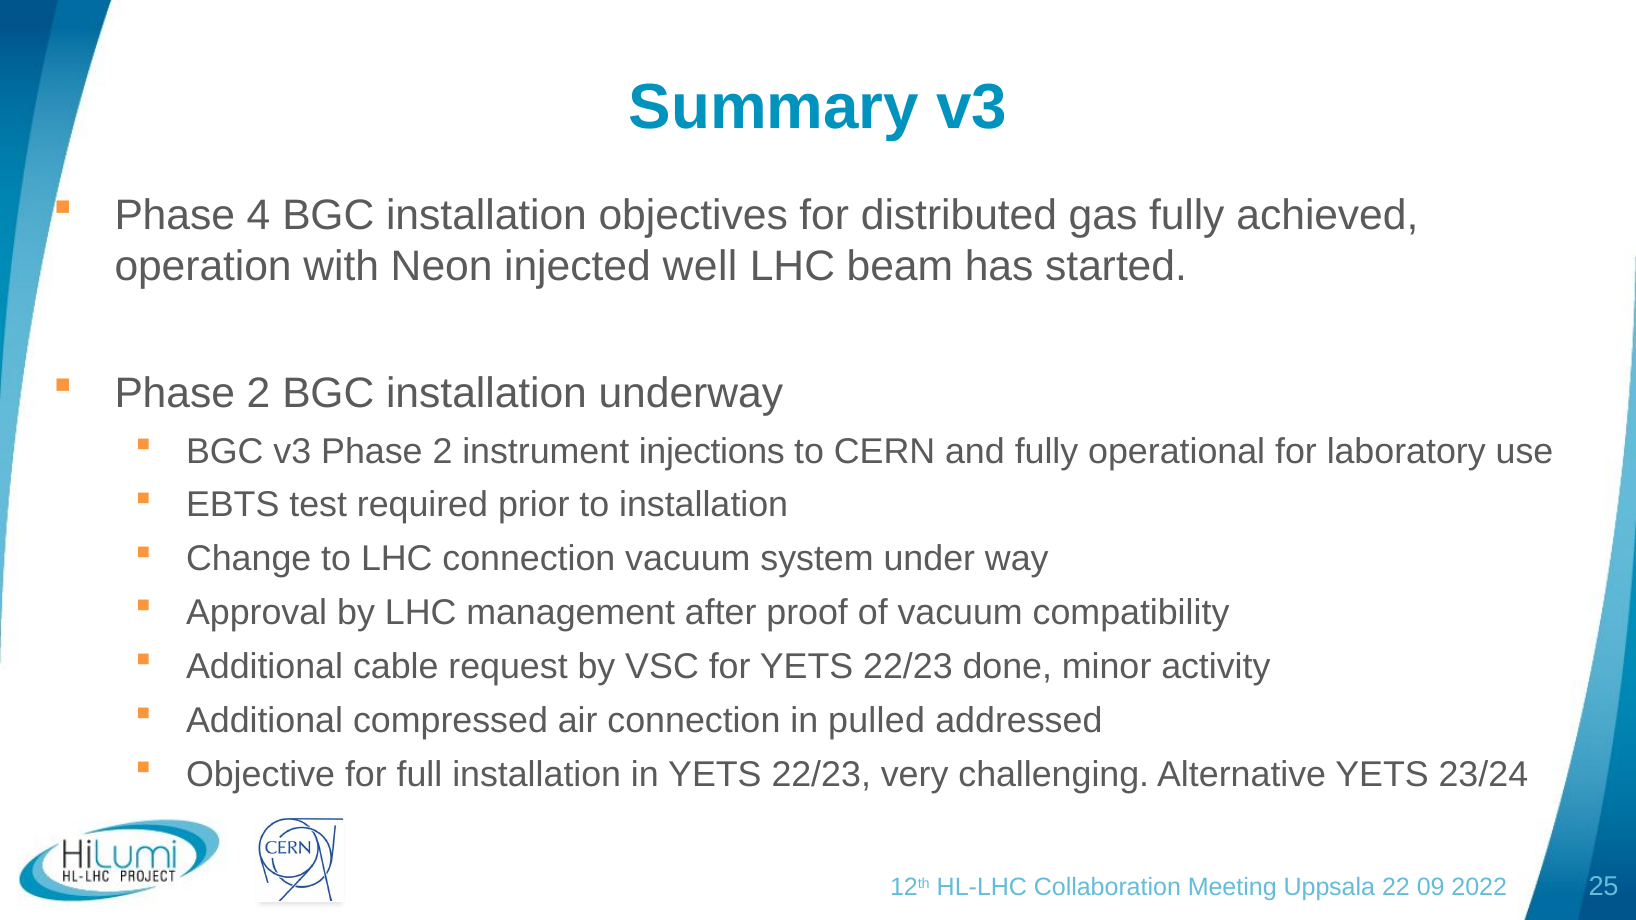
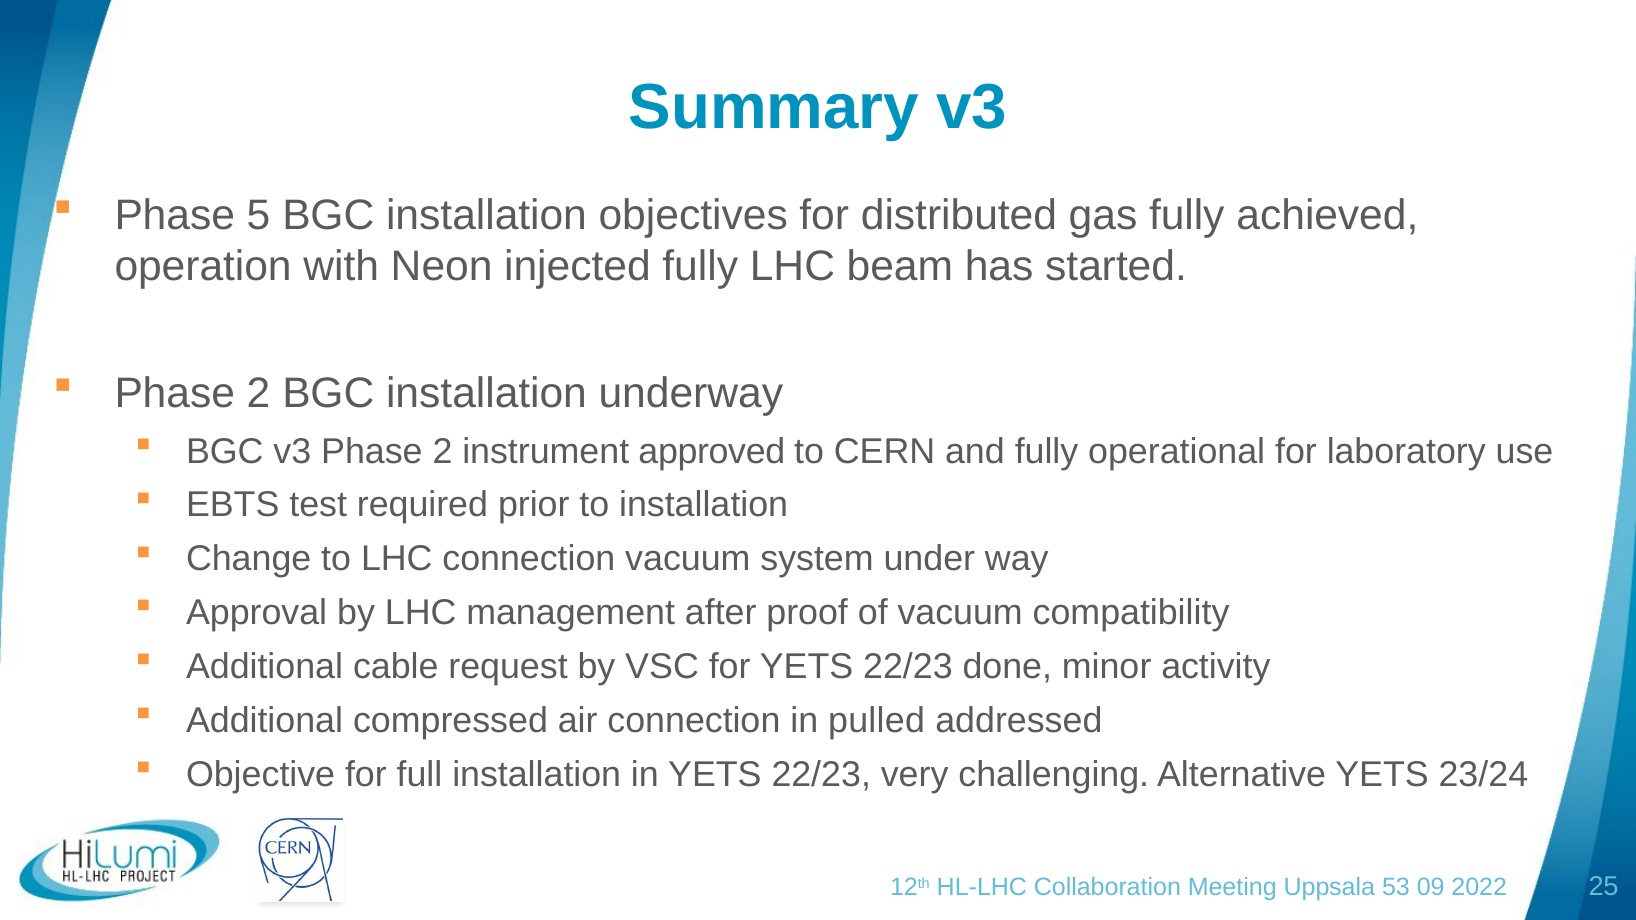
4: 4 -> 5
injected well: well -> fully
injections: injections -> approved
22: 22 -> 53
